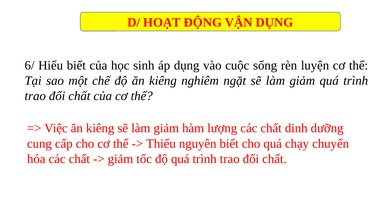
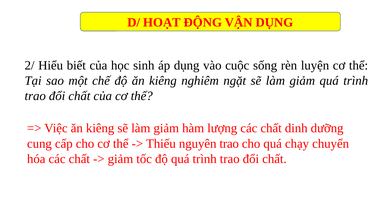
6/: 6/ -> 2/
nguyên biết: biết -> trao
